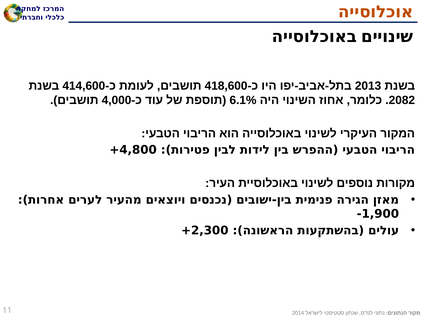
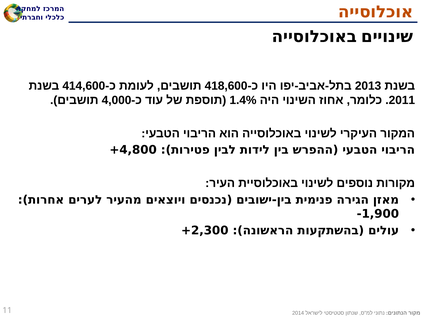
6.1%: 6.1% -> 1.4%
2082: 2082 -> 2011
